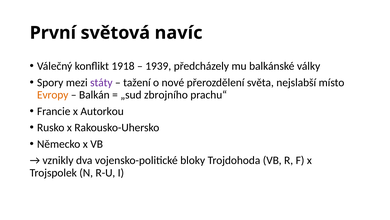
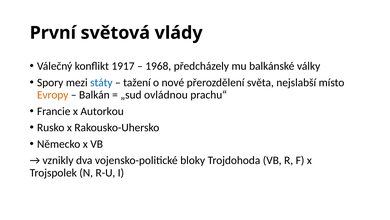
navíc: navíc -> vlády
1918: 1918 -> 1917
1939: 1939 -> 1968
státy colour: purple -> blue
zbrojního: zbrojního -> ovládnou
